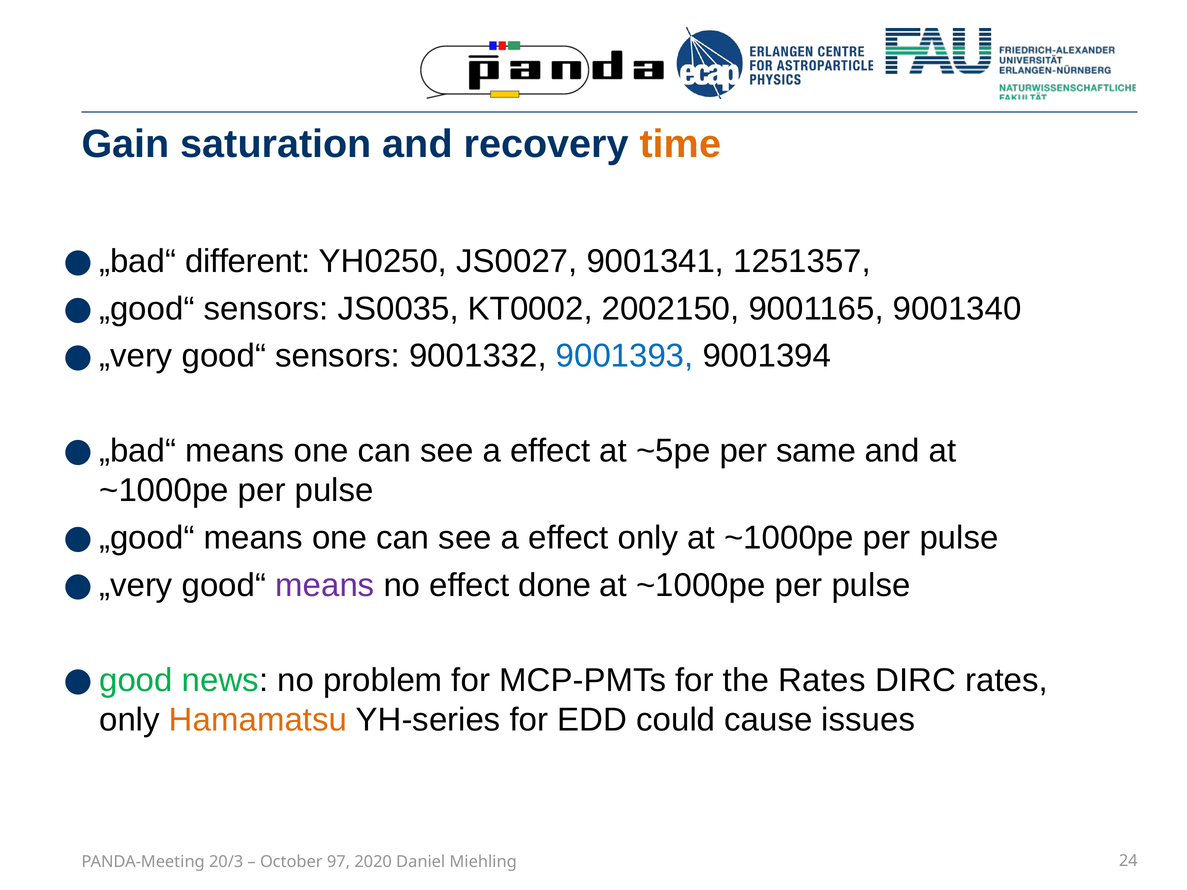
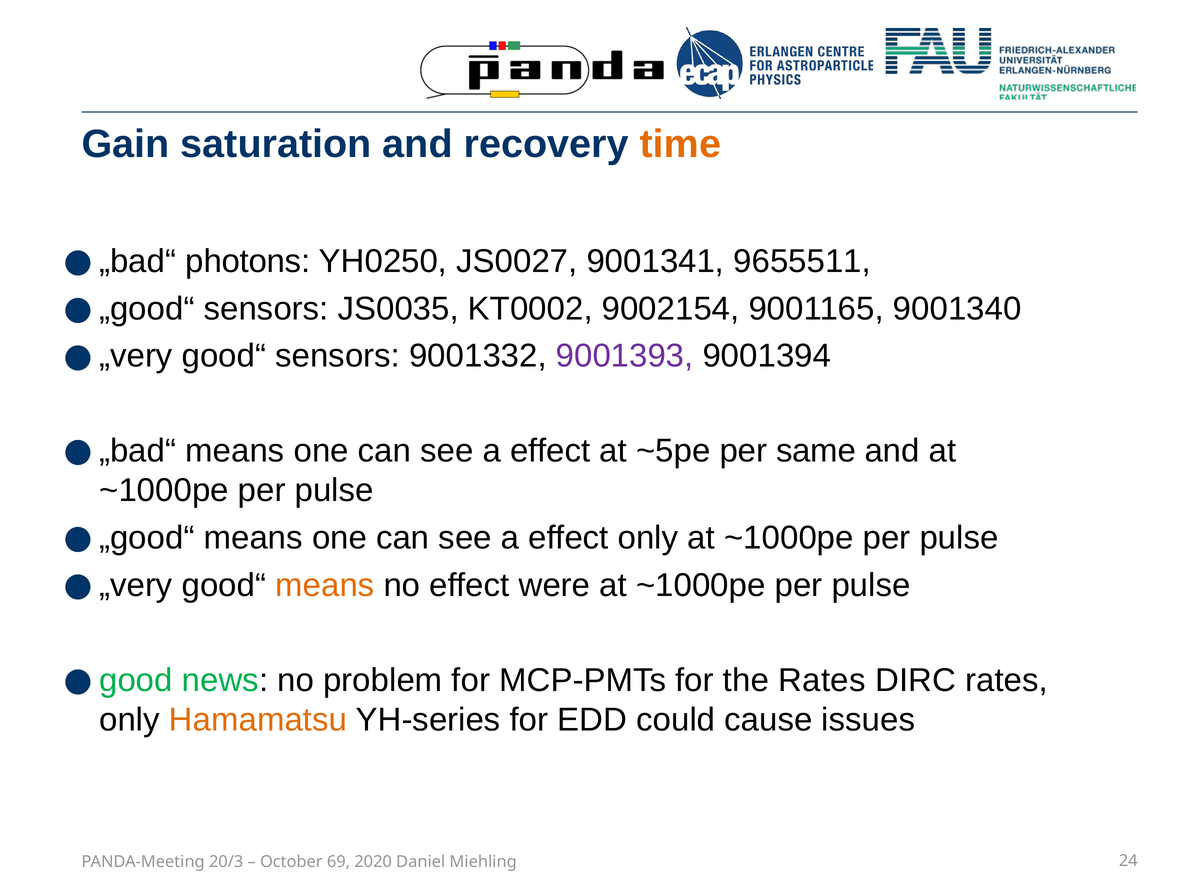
different: different -> photons
1251357: 1251357 -> 9655511
2002150: 2002150 -> 9002154
9001393 colour: blue -> purple
means at (325, 585) colour: purple -> orange
done: done -> were
97: 97 -> 69
